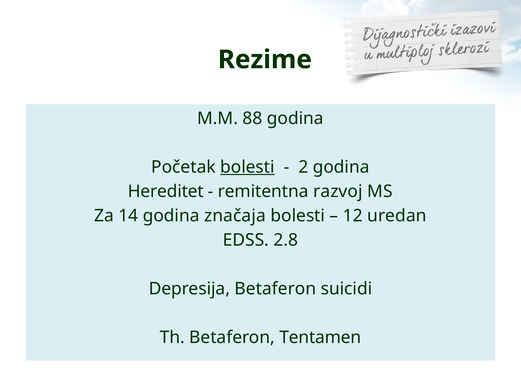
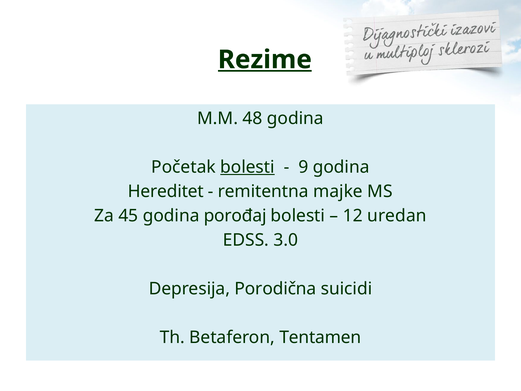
Rezime underline: none -> present
88: 88 -> 48
2: 2 -> 9
razvoj: razvoj -> majke
14: 14 -> 45
značaja: značaja -> porođaj
2.8: 2.8 -> 3.0
Depresija Betaferon: Betaferon -> Porodična
